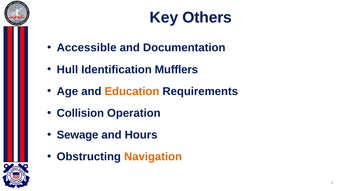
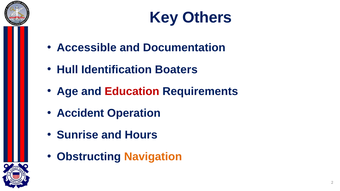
Mufflers: Mufflers -> Boaters
Education colour: orange -> red
Collision: Collision -> Accident
Sewage: Sewage -> Sunrise
